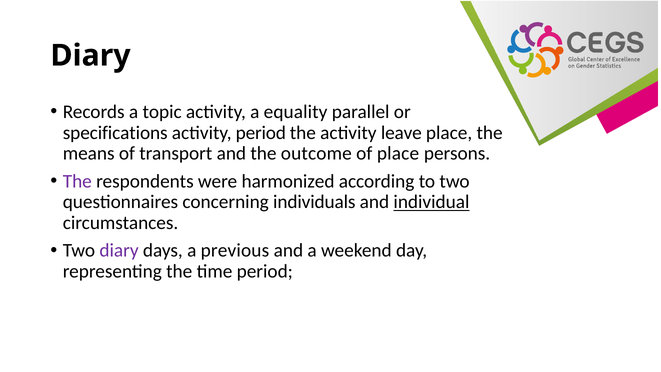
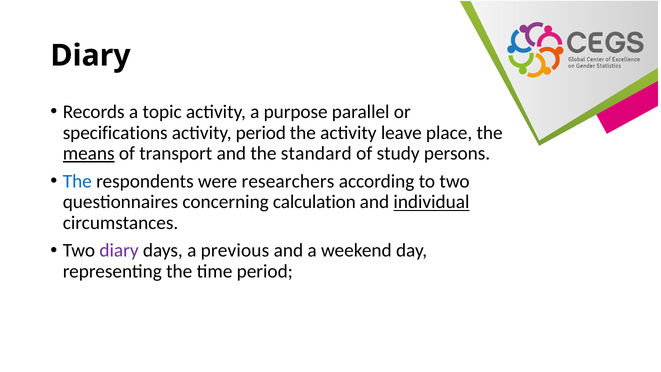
equality: equality -> purpose
means underline: none -> present
outcome: outcome -> standard
of place: place -> study
The at (77, 181) colour: purple -> blue
harmonized: harmonized -> researchers
individuals: individuals -> calculation
